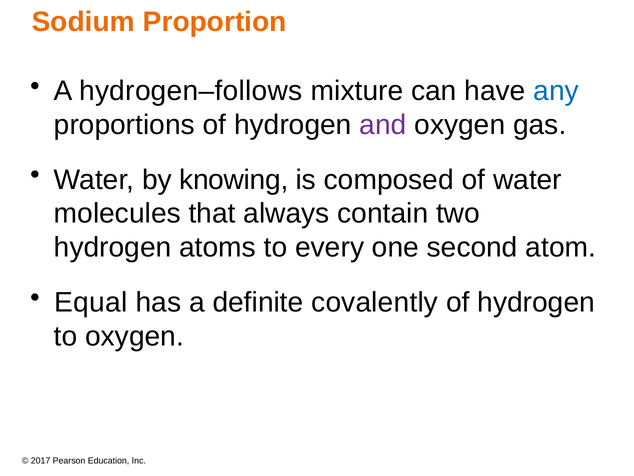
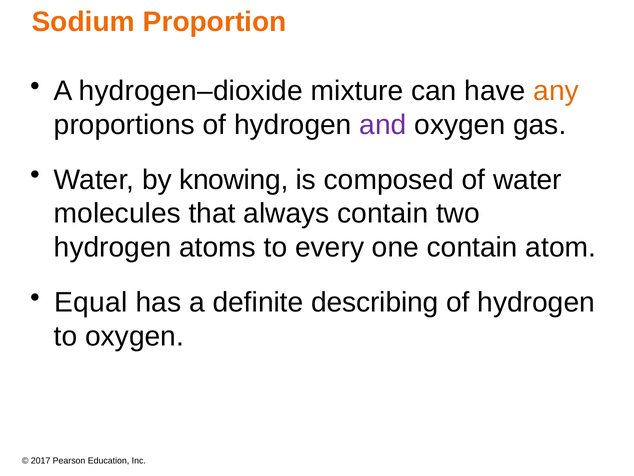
hydrogen–follows: hydrogen–follows -> hydrogen–dioxide
any colour: blue -> orange
one second: second -> contain
covalently: covalently -> describing
